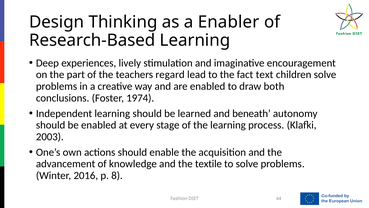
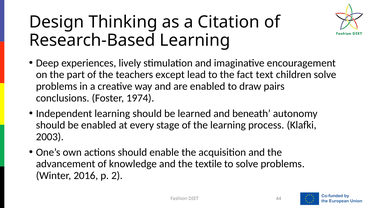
Enabler: Enabler -> Citation
regard: regard -> except
both: both -> pairs
8: 8 -> 2
